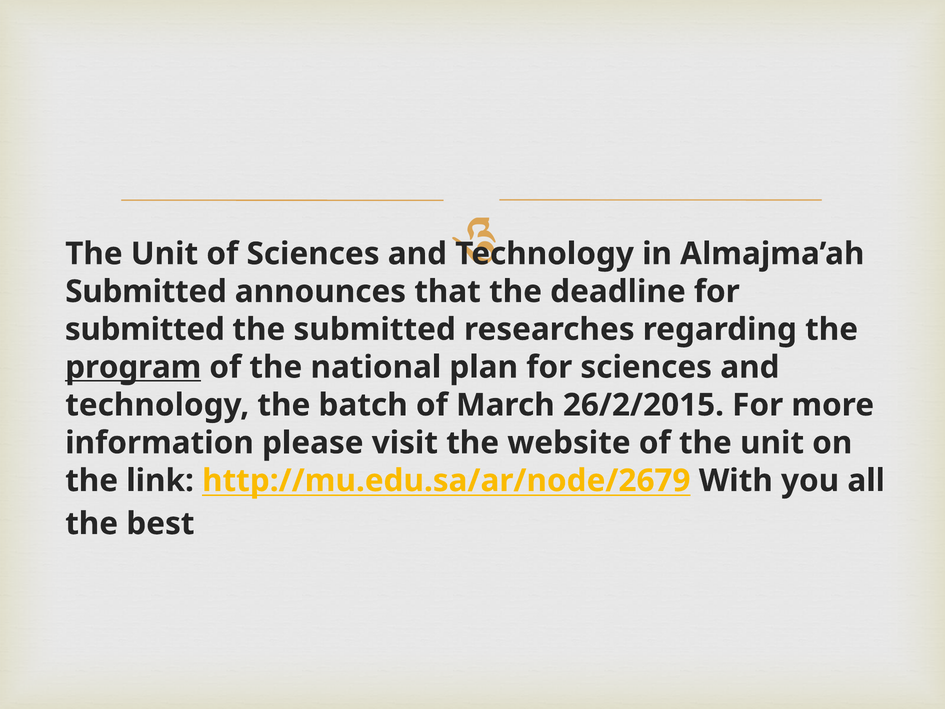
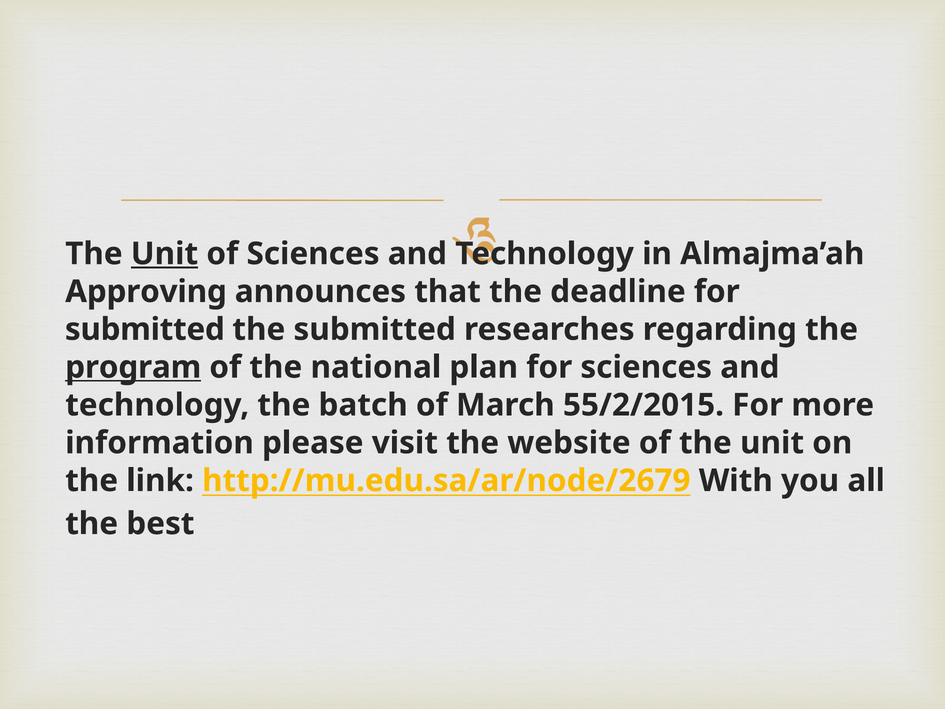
Unit at (164, 254) underline: none -> present
Submitted at (146, 292): Submitted -> Approving
26/2/2015: 26/2/2015 -> 55/2/2015
